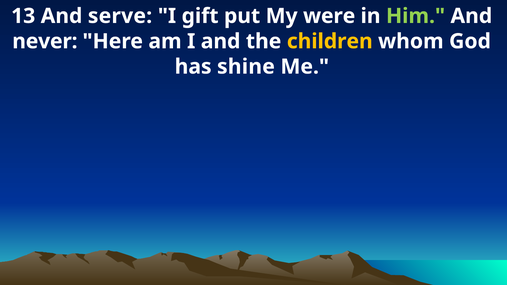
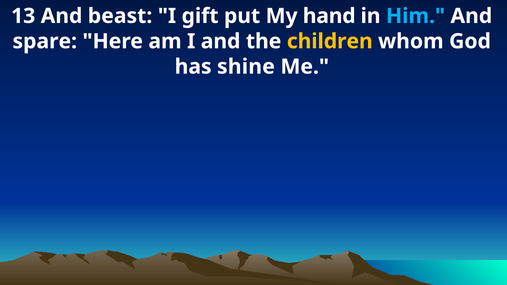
serve: serve -> beast
were: were -> hand
Him colour: light green -> light blue
never: never -> spare
